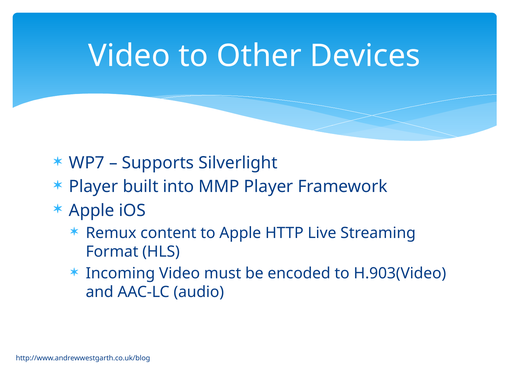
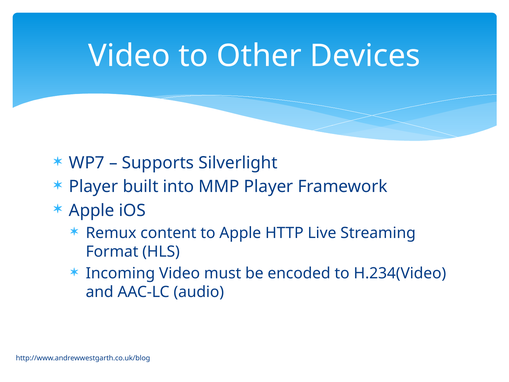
H.903(Video: H.903(Video -> H.234(Video
